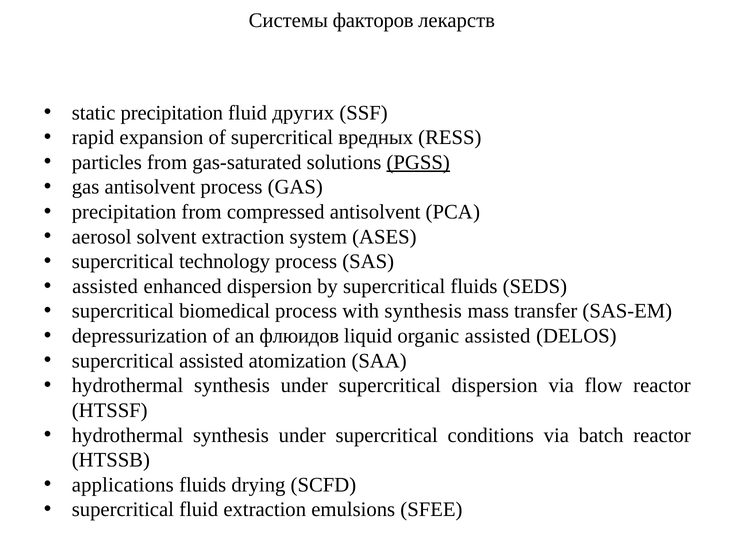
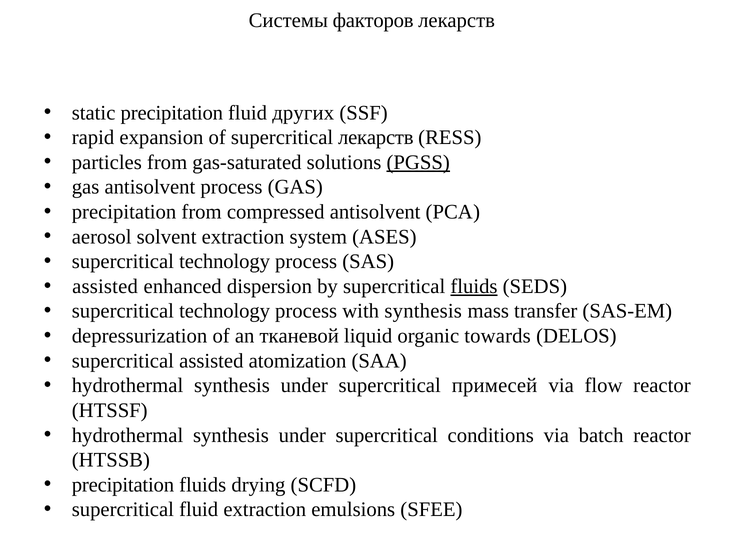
supercritical вредных: вредных -> лекарств
fluids at (474, 286) underline: none -> present
biomedical at (225, 311): biomedical -> technology
флюидов: флюидов -> тканевой
organic assisted: assisted -> towards
supercritical dispersion: dispersion -> примесей
applications at (123, 485): applications -> precipitation
